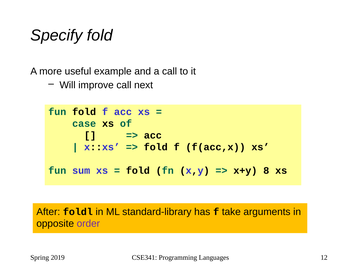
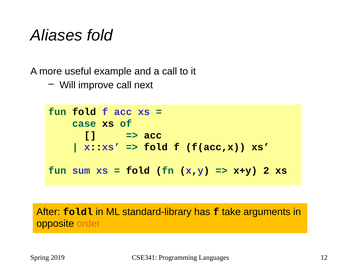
Specify: Specify -> Aliases
8: 8 -> 2
order colour: purple -> orange
